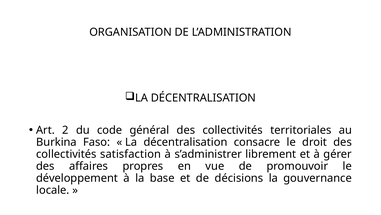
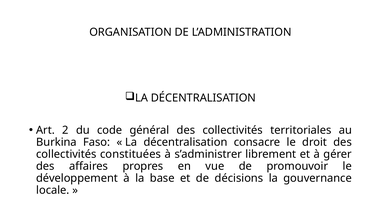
satisfaction: satisfaction -> constituées
